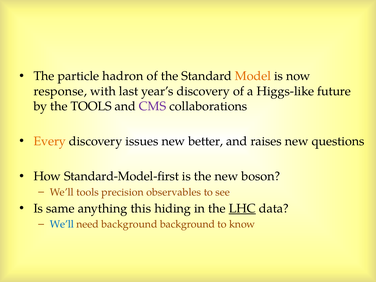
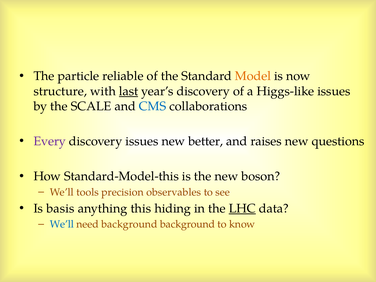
hadron: hadron -> reliable
response: response -> structure
last underline: none -> present
Higgs-like future: future -> issues
the TOOLS: TOOLS -> SCALE
CMS colour: purple -> blue
Every colour: orange -> purple
Standard-Model-first: Standard-Model-first -> Standard-Model-this
same: same -> basis
